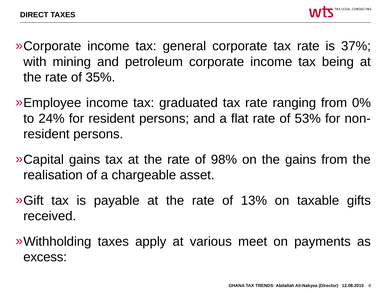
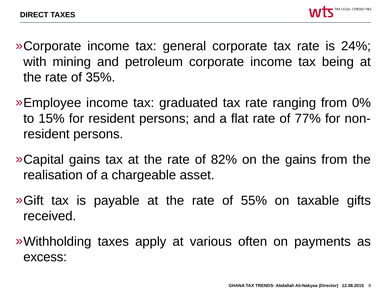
37%: 37% -> 24%
24%: 24% -> 15%
53%: 53% -> 77%
98%: 98% -> 82%
13%: 13% -> 55%
meet: meet -> often
